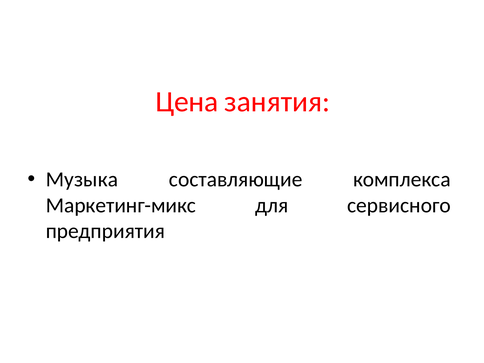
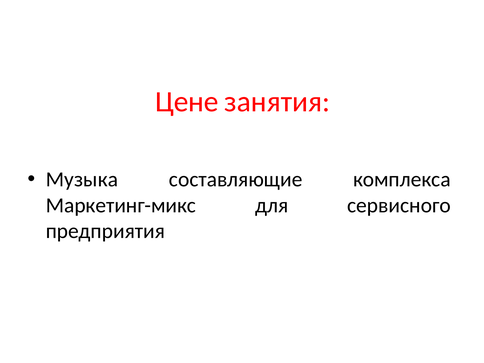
Цена: Цена -> Цене
